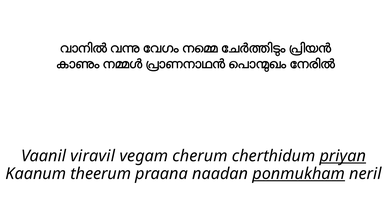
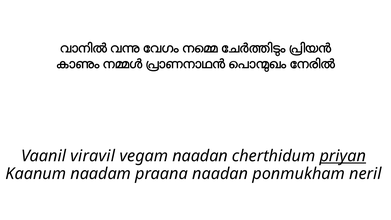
vegam cherum: cherum -> naadan
theerum: theerum -> naadam
ponmukham underline: present -> none
